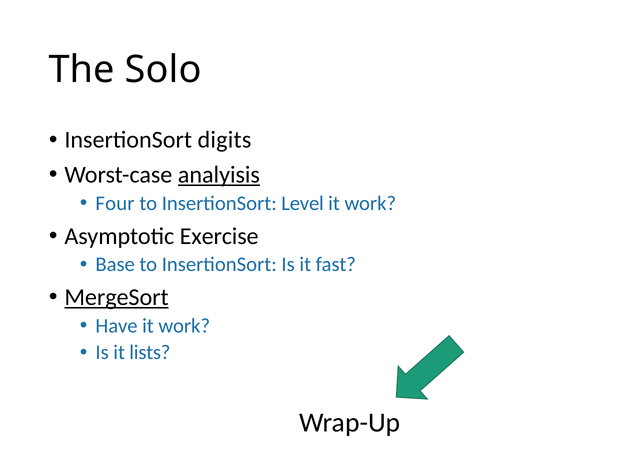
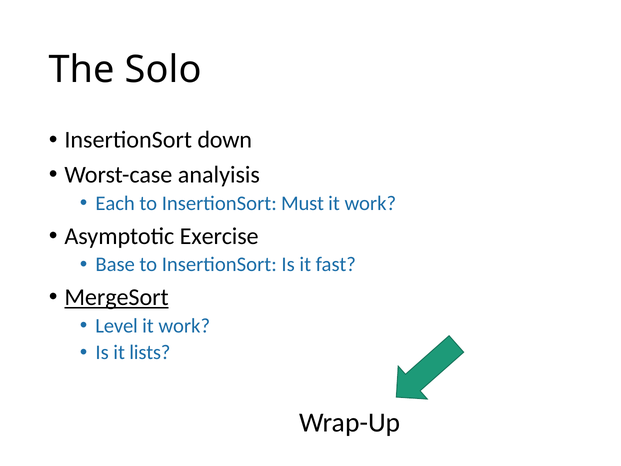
digits: digits -> down
analyisis underline: present -> none
Four: Four -> Each
Level: Level -> Must
Have: Have -> Level
